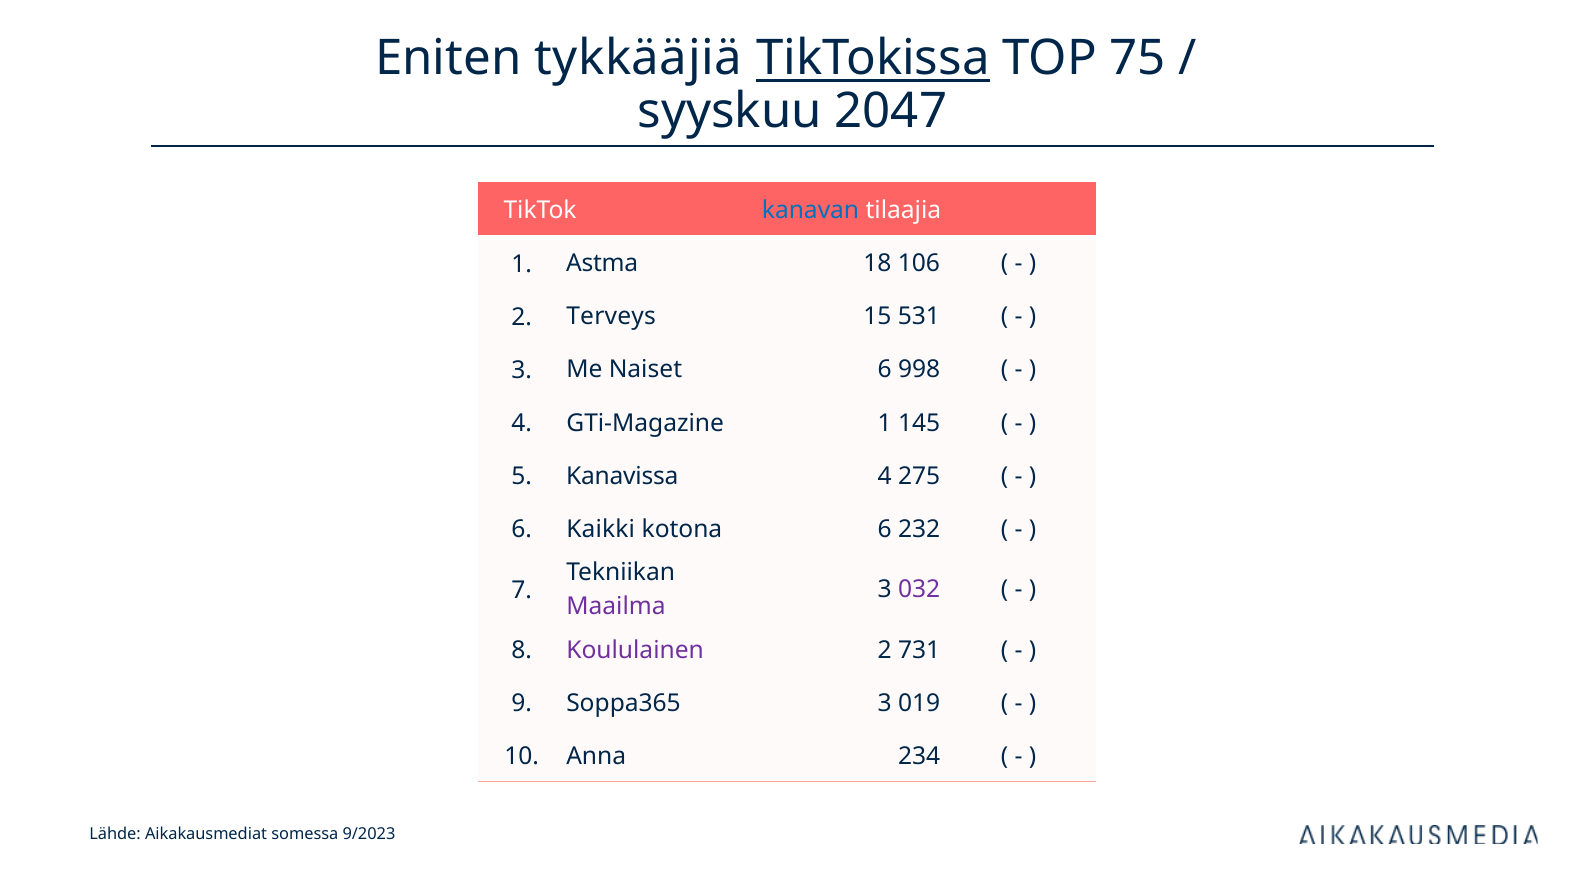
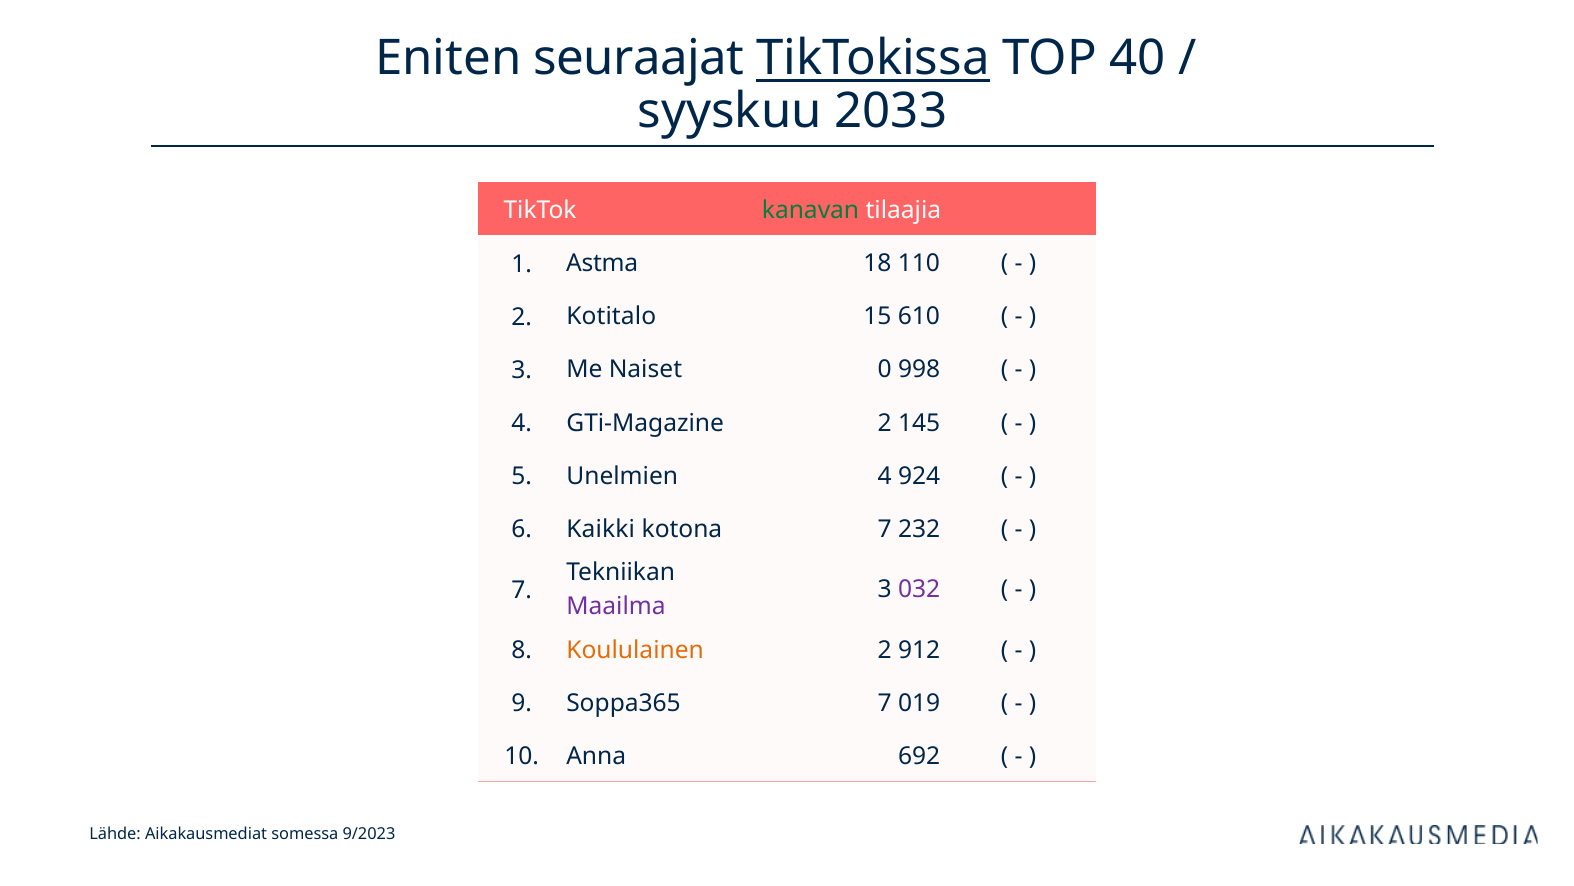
tykkääjiä: tykkääjiä -> seuraajat
75: 75 -> 40
2047: 2047 -> 2033
kanavan colour: blue -> green
106: 106 -> 110
Terveys: Terveys -> Kotitalo
531: 531 -> 610
Naiset 6: 6 -> 0
GTi-Magazine 1: 1 -> 2
Kanavissa: Kanavissa -> Unelmien
275: 275 -> 924
kotona 6: 6 -> 7
Koululainen colour: purple -> orange
731: 731 -> 912
Soppa365 3: 3 -> 7
234: 234 -> 692
